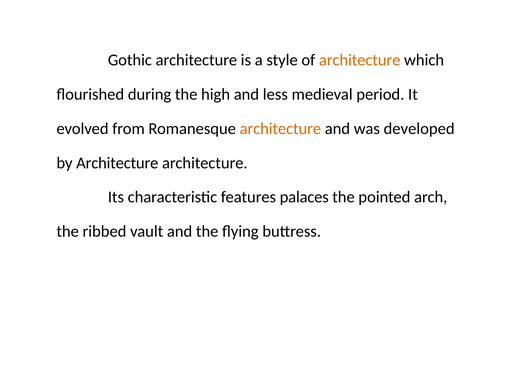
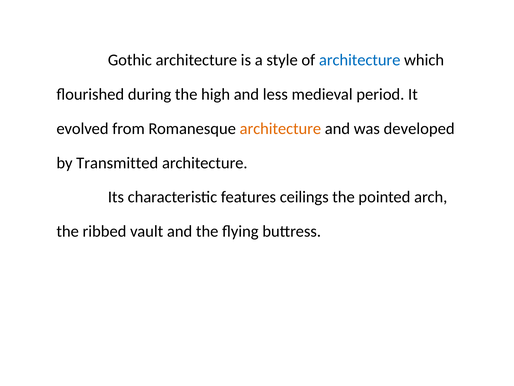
architecture at (360, 60) colour: orange -> blue
by Architecture: Architecture -> Transmitted
palaces: palaces -> ceilings
